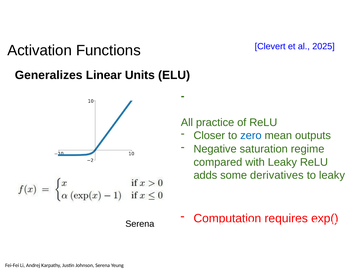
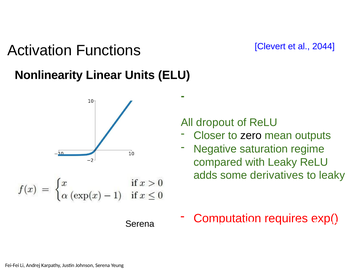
2025: 2025 -> 2044
Generalizes: Generalizes -> Nonlinearity
practice: practice -> dropout
zero colour: blue -> black
